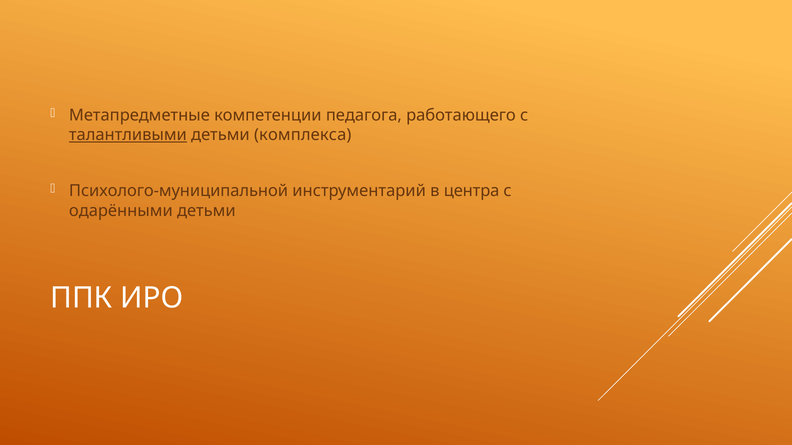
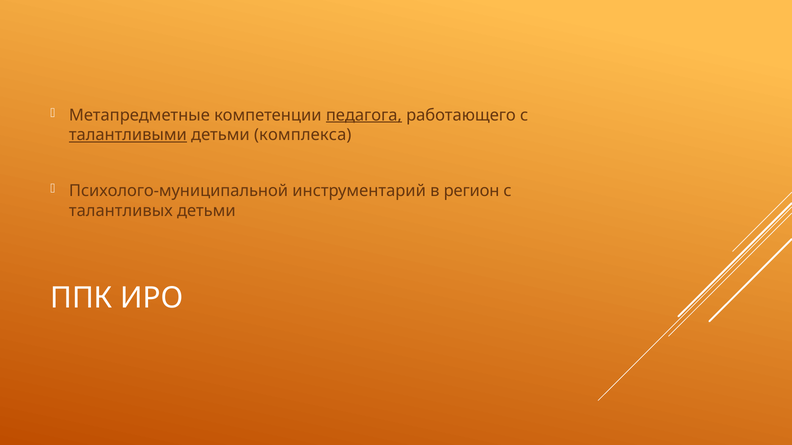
педагога underline: none -> present
центра: центра -> регион
одарёнными: одарёнными -> талантливых
